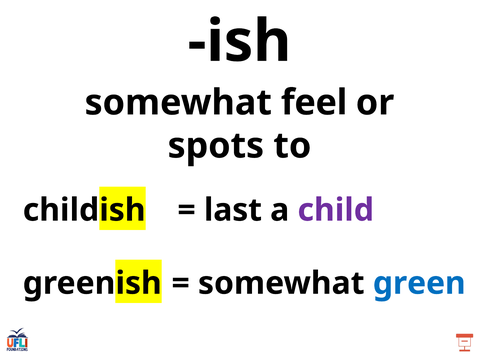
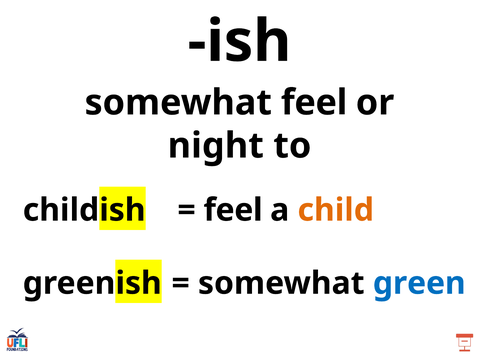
spots: spots -> night
last at (233, 210): last -> feel
child colour: purple -> orange
